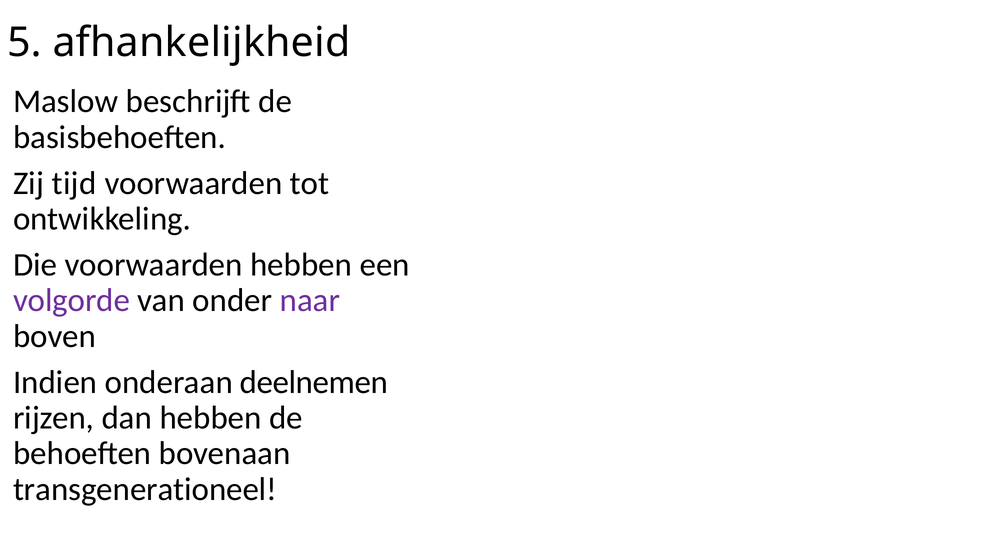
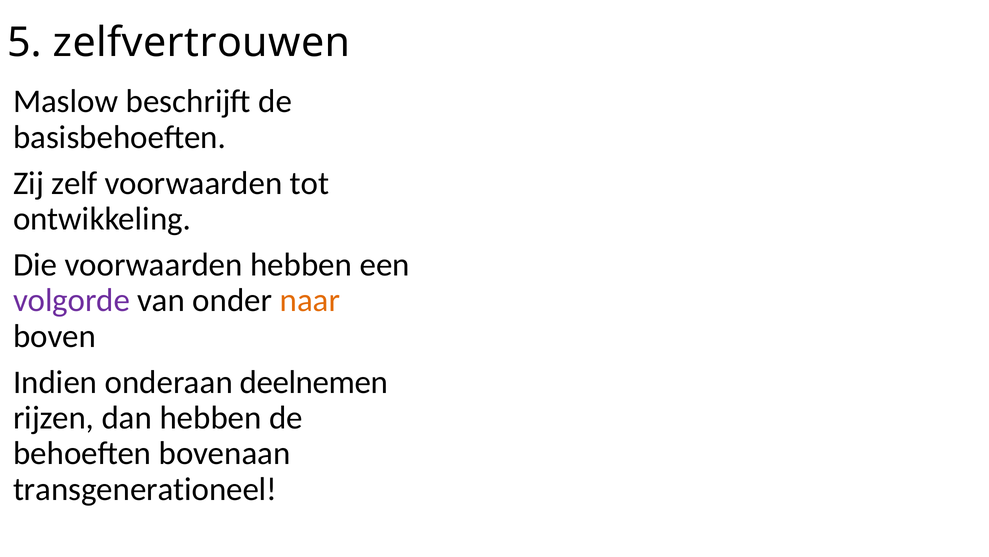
afhankelijkheid: afhankelijkheid -> zelfvertrouwen
tijd: tijd -> zelf
naar colour: purple -> orange
